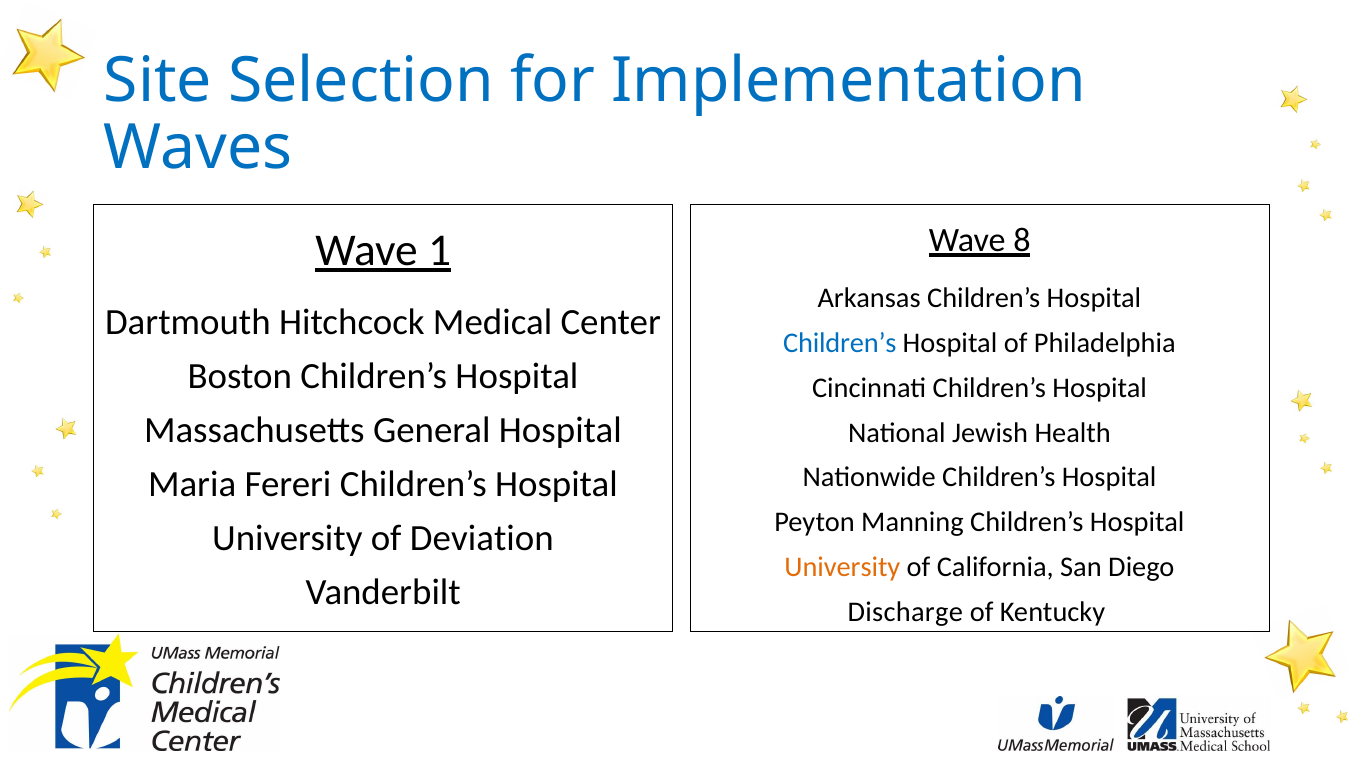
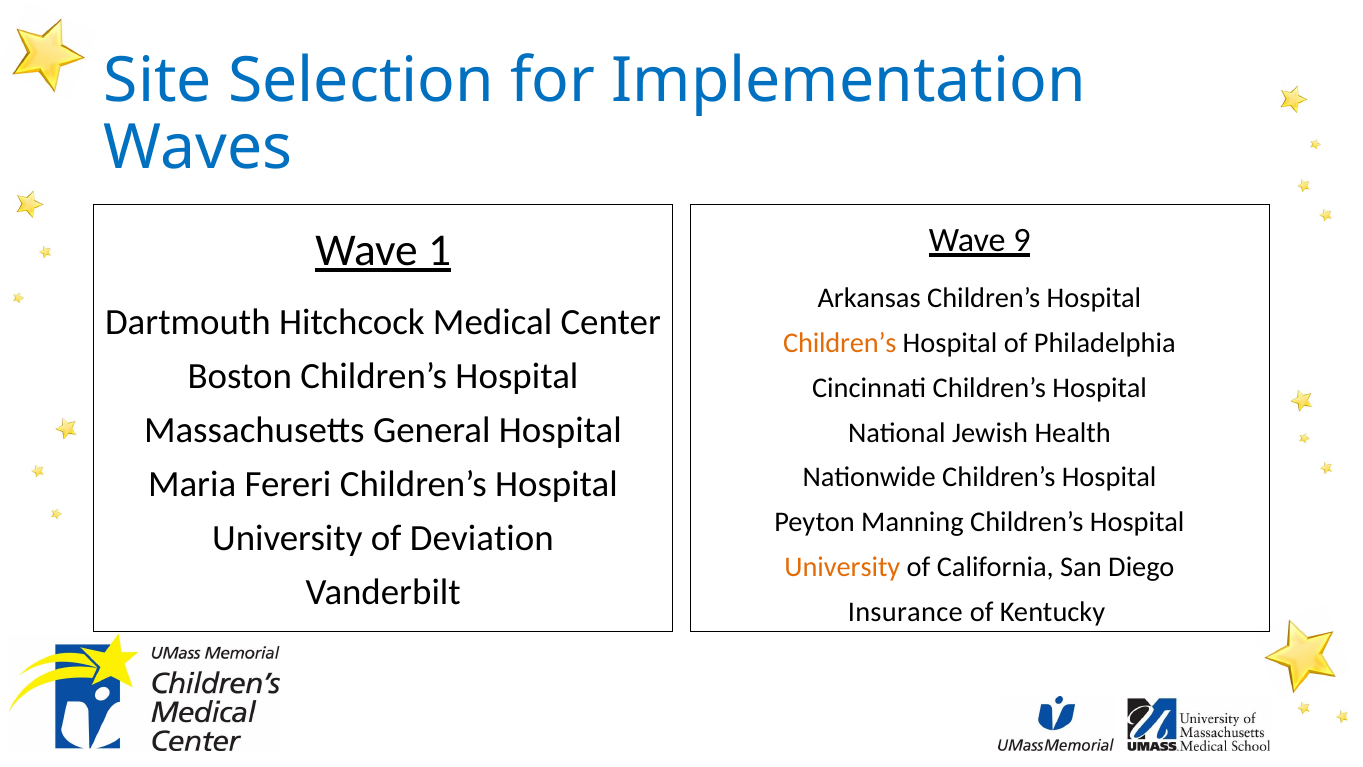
8: 8 -> 9
Children’s at (840, 343) colour: blue -> orange
Discharge: Discharge -> Insurance
